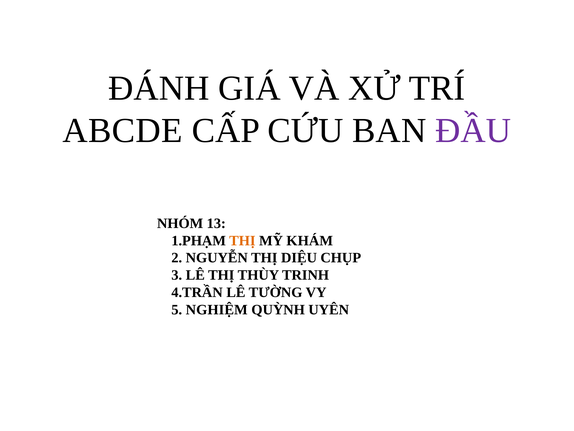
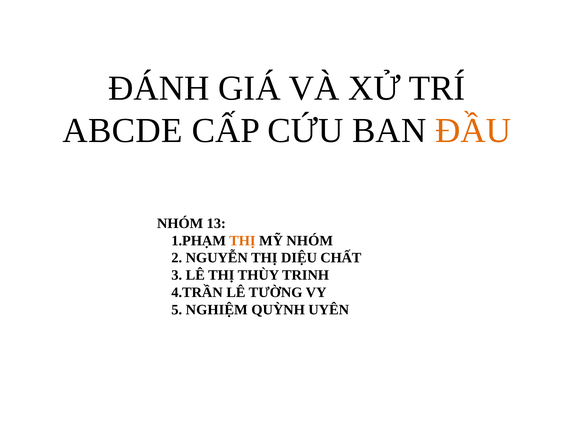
ĐẦU colour: purple -> orange
MỸ KHÁM: KHÁM -> NHÓM
CHỤP: CHỤP -> CHẤT
